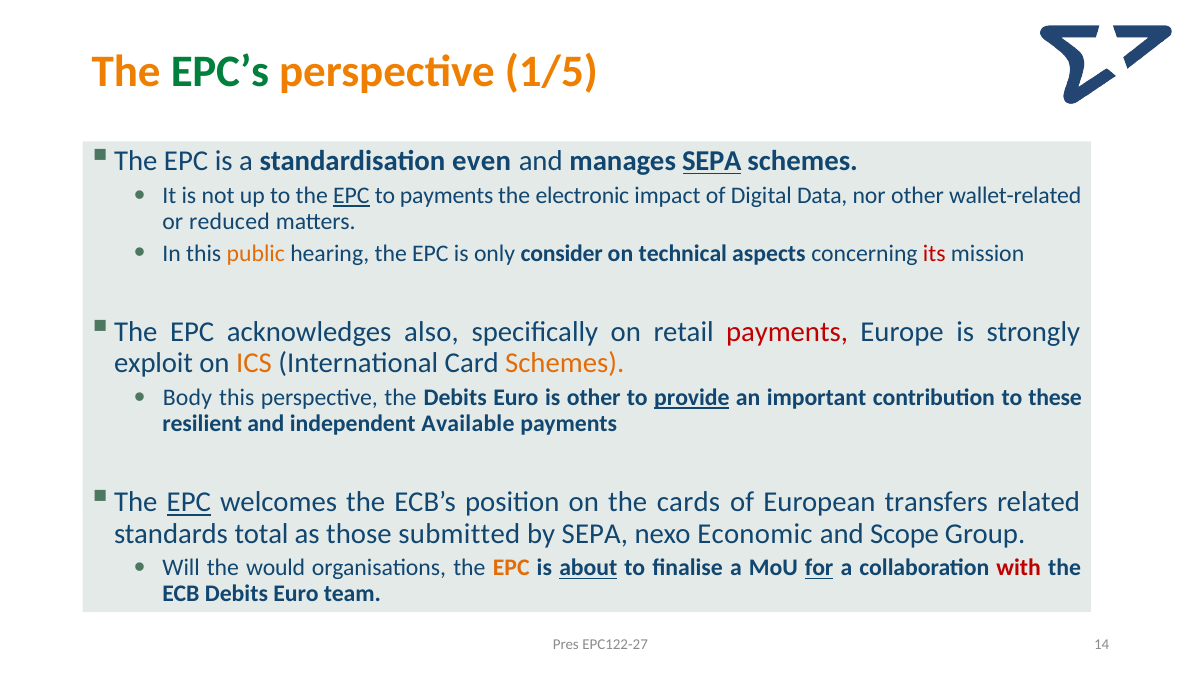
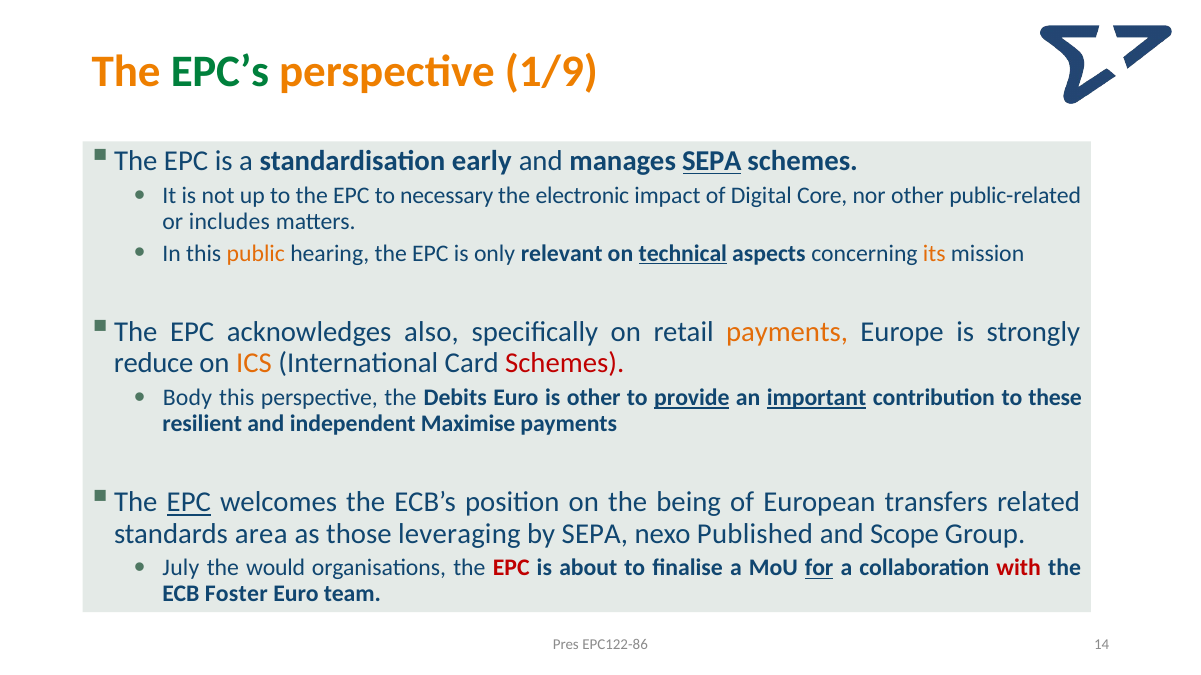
1/5: 1/5 -> 1/9
even: even -> early
EPC at (351, 196) underline: present -> none
to payments: payments -> necessary
Data: Data -> Core
wallet-related: wallet-related -> public-related
reduced: reduced -> includes
consider: consider -> relevant
technical underline: none -> present
its colour: red -> orange
payments at (787, 333) colour: red -> orange
exploit: exploit -> reduce
Schemes at (565, 364) colour: orange -> red
important underline: none -> present
Available: Available -> Maximise
cards: cards -> being
total: total -> area
submitted: submitted -> leveraging
Economic: Economic -> Published
Will: Will -> July
EPC at (511, 569) colour: orange -> red
about underline: present -> none
ECB Debits: Debits -> Foster
EPC122-27: EPC122-27 -> EPC122-86
